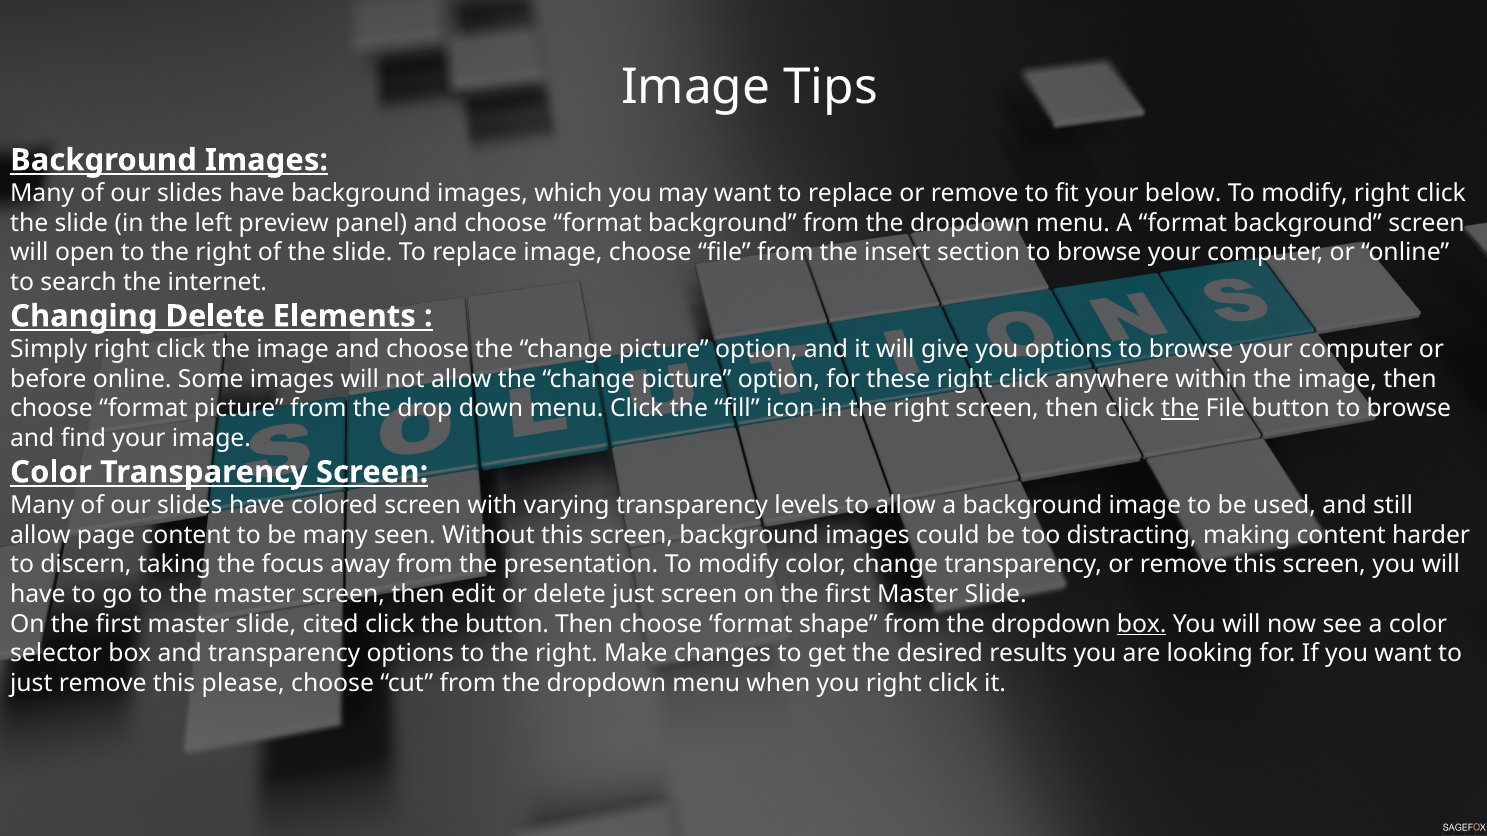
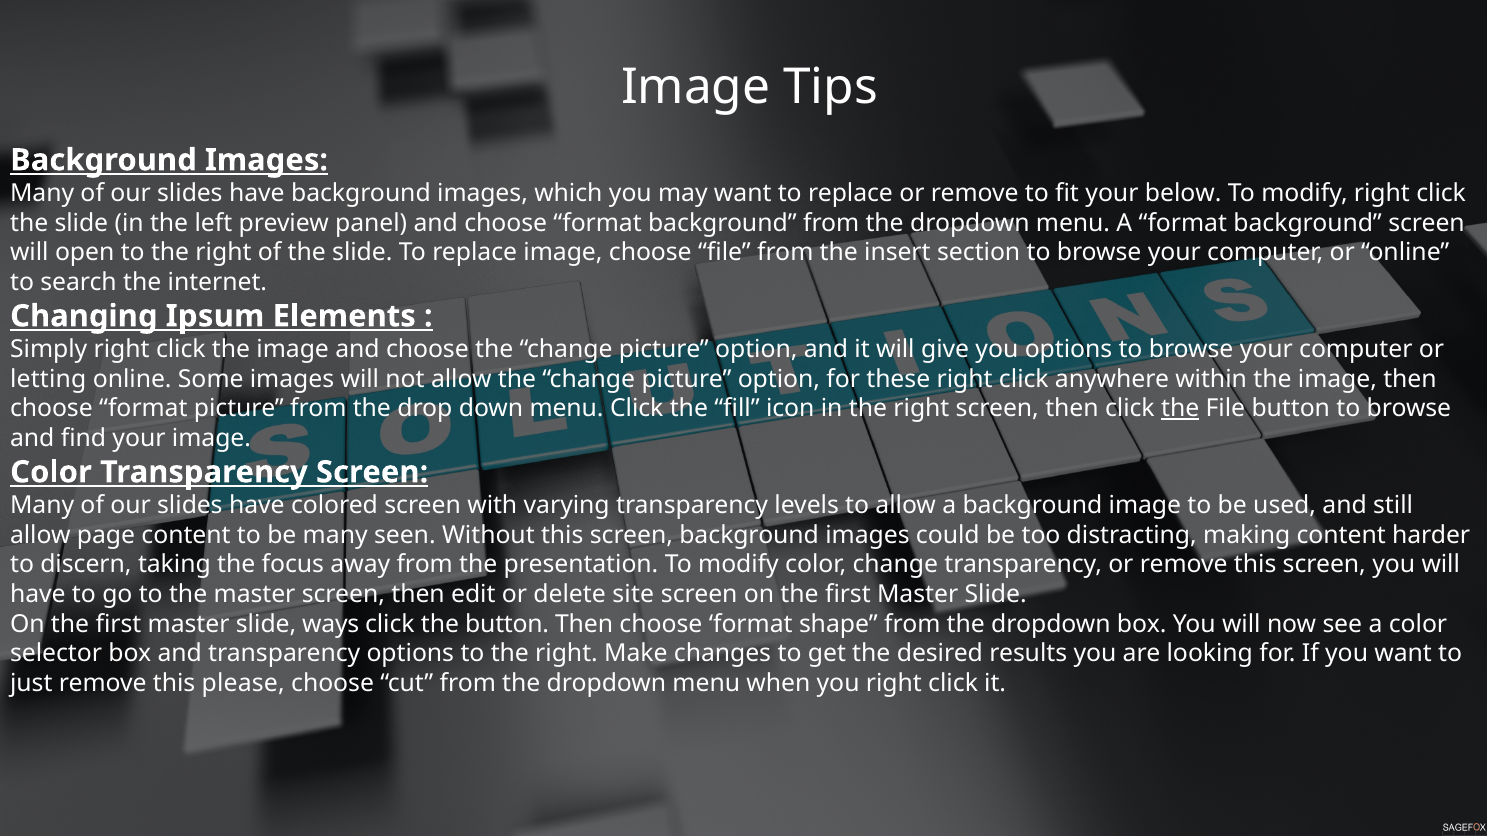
Changing Delete: Delete -> Ipsum
before: before -> letting
delete just: just -> site
cited: cited -> ways
box at (1142, 624) underline: present -> none
